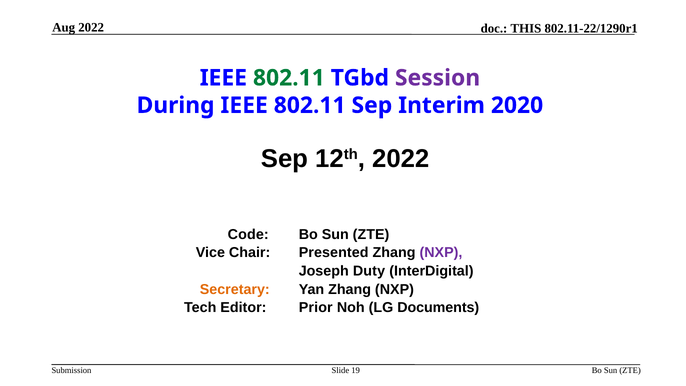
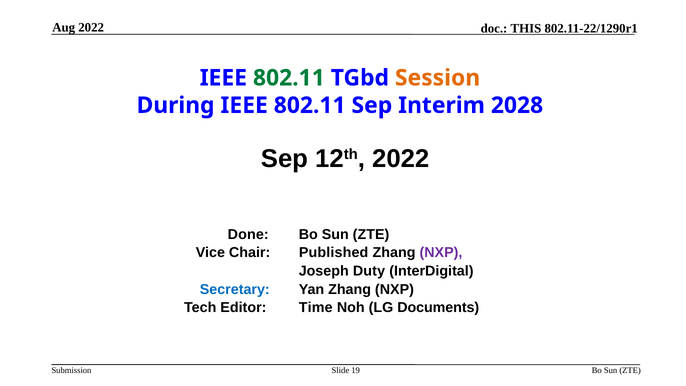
Session colour: purple -> orange
2020: 2020 -> 2028
Code: Code -> Done
Presented: Presented -> Published
Secretary colour: orange -> blue
Prior: Prior -> Time
